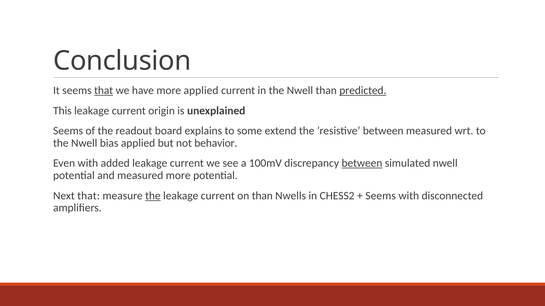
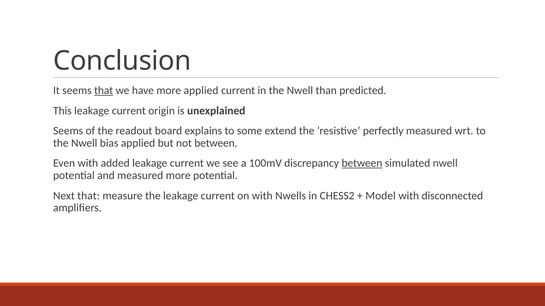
predicted underline: present -> none
’resistive between: between -> perfectly
not behavior: behavior -> between
the at (153, 196) underline: present -> none
on than: than -> with
Seems at (381, 196): Seems -> Model
